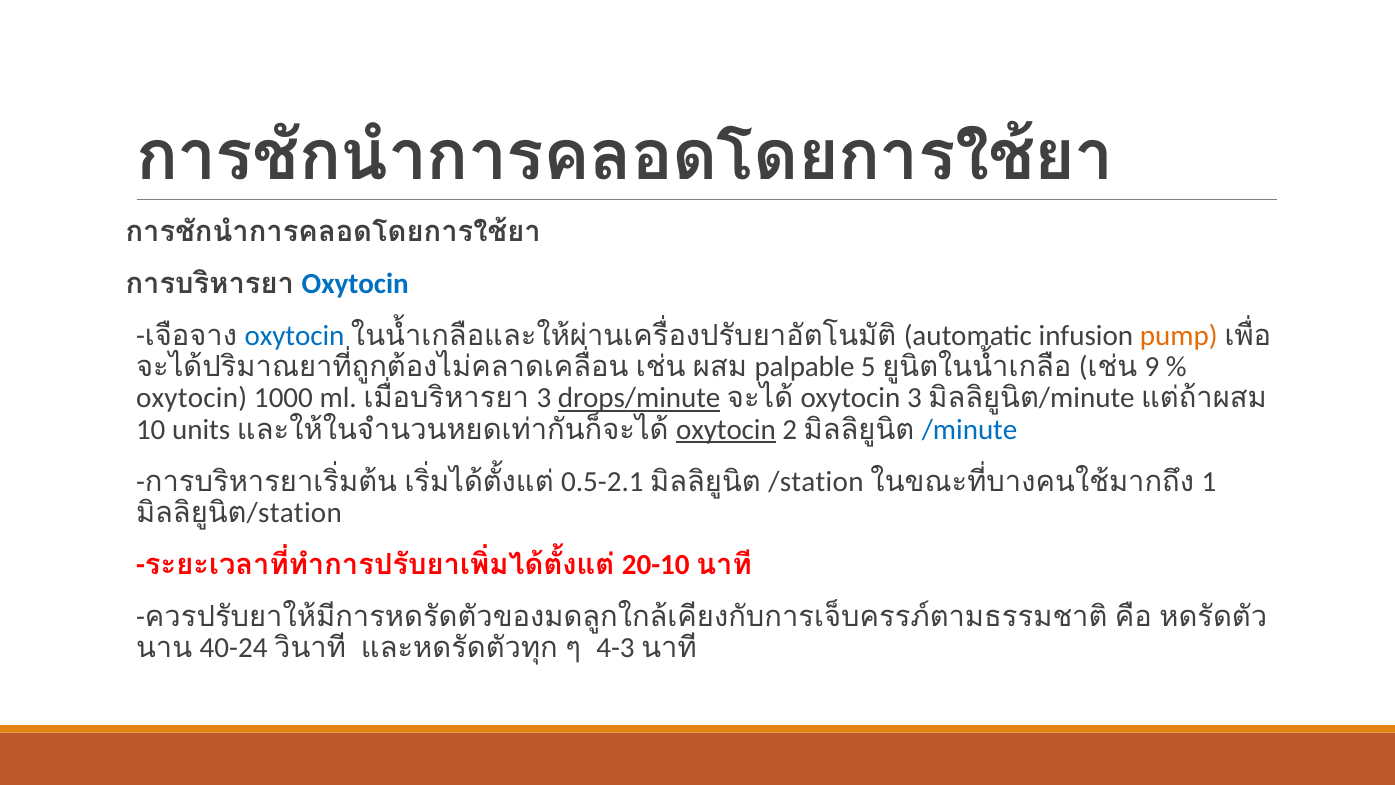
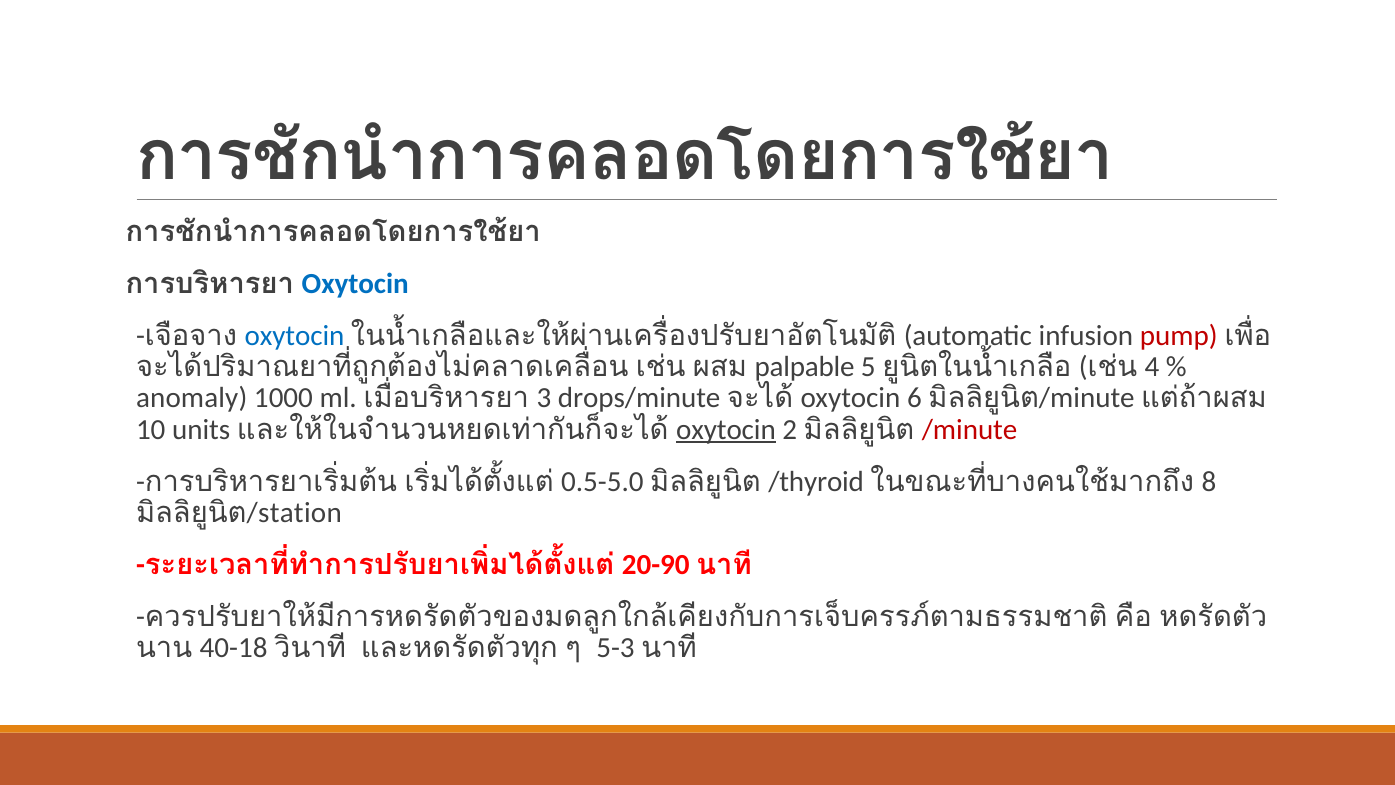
pump colour: orange -> red
9: 9 -> 4
oxytocin at (192, 398): oxytocin -> anomaly
drops/minute underline: present -> none
oxytocin 3: 3 -> 6
/minute at (970, 430) colour: blue -> red
0.5-2.1: 0.5-2.1 -> 0.5-5.0
/station at (816, 481): /station -> /thyroid
1: 1 -> 8
20-10: 20-10 -> 20-90
40-24: 40-24 -> 40-18
4-3: 4-3 -> 5-3
